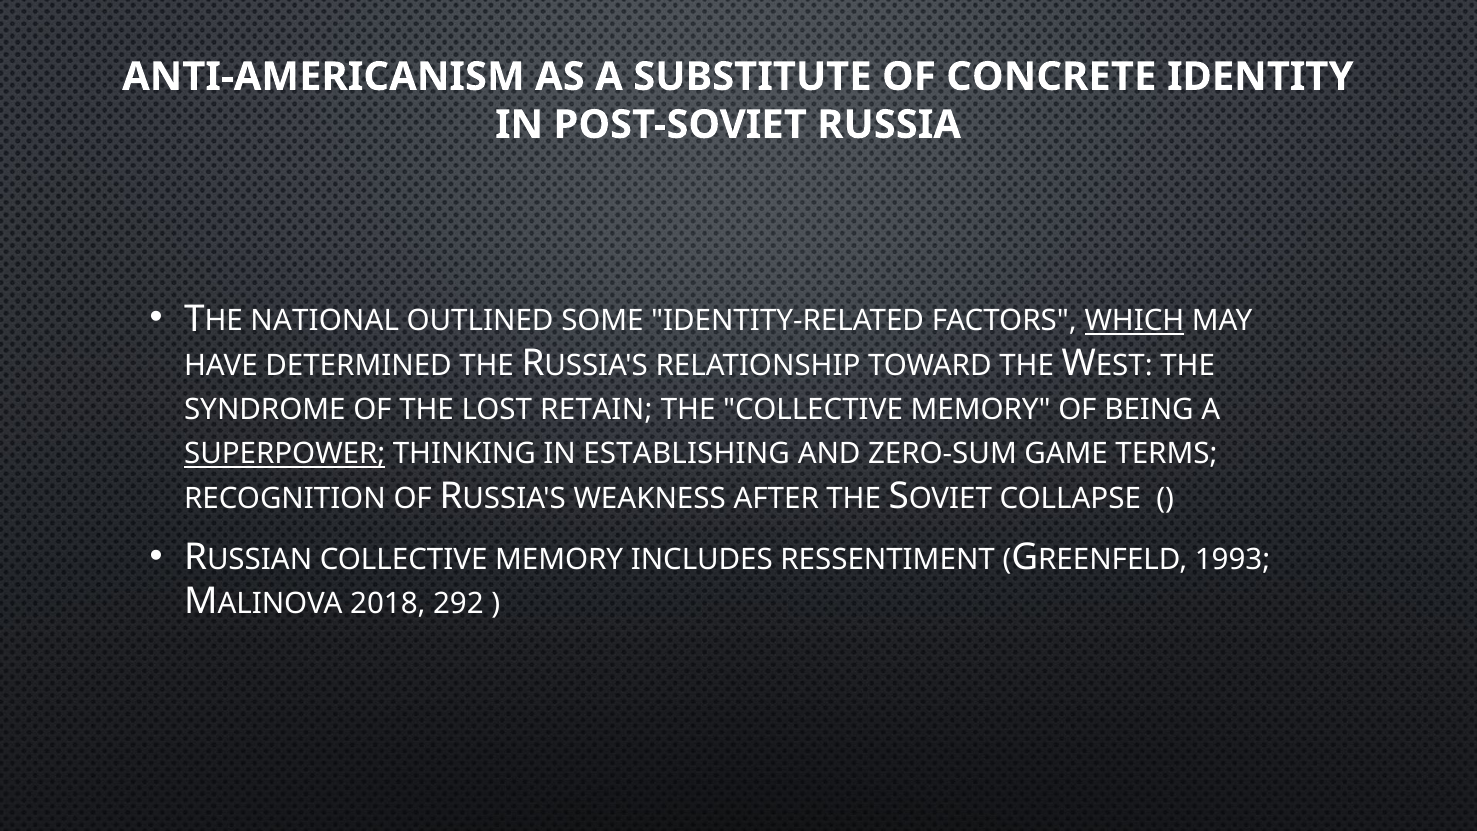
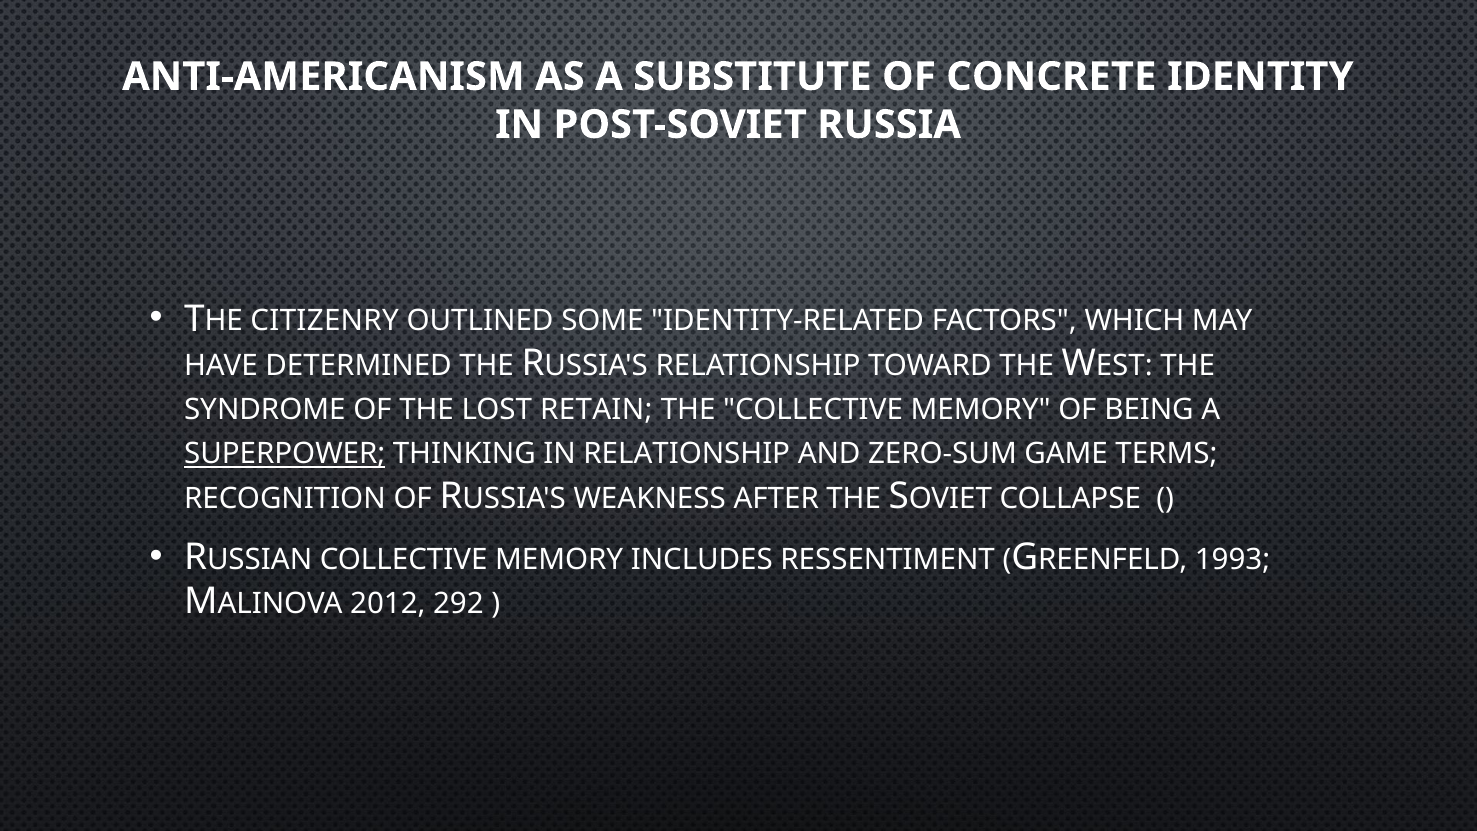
NATIONAL: NATIONAL -> CITIZENRY
WHICH underline: present -> none
IN ESTABLISHING: ESTABLISHING -> RELATIONSHIP
2018: 2018 -> 2012
